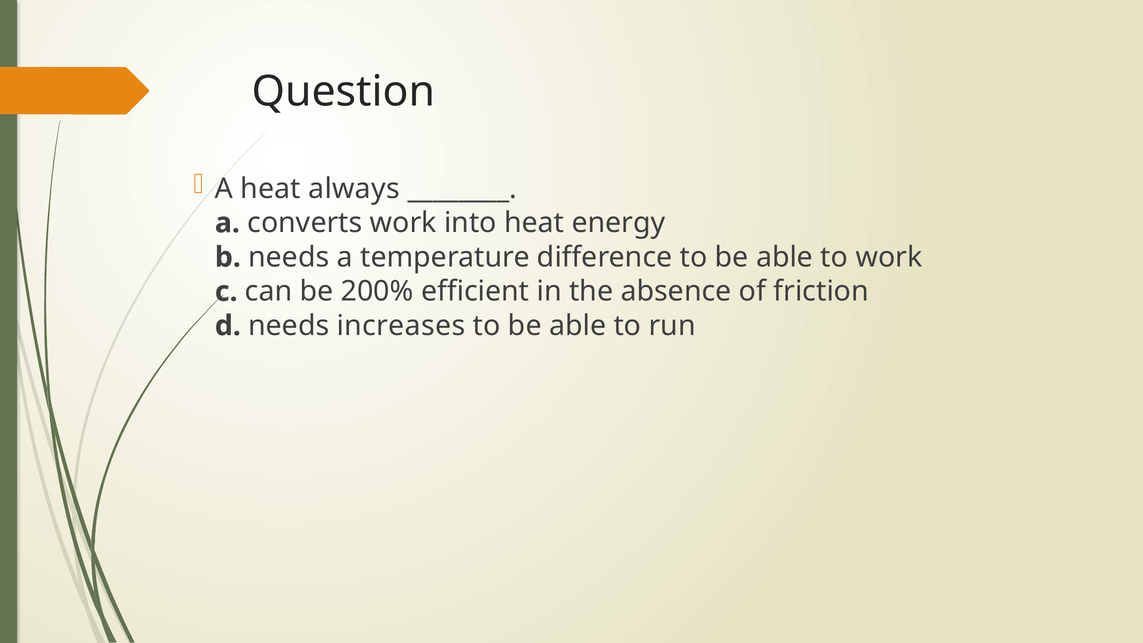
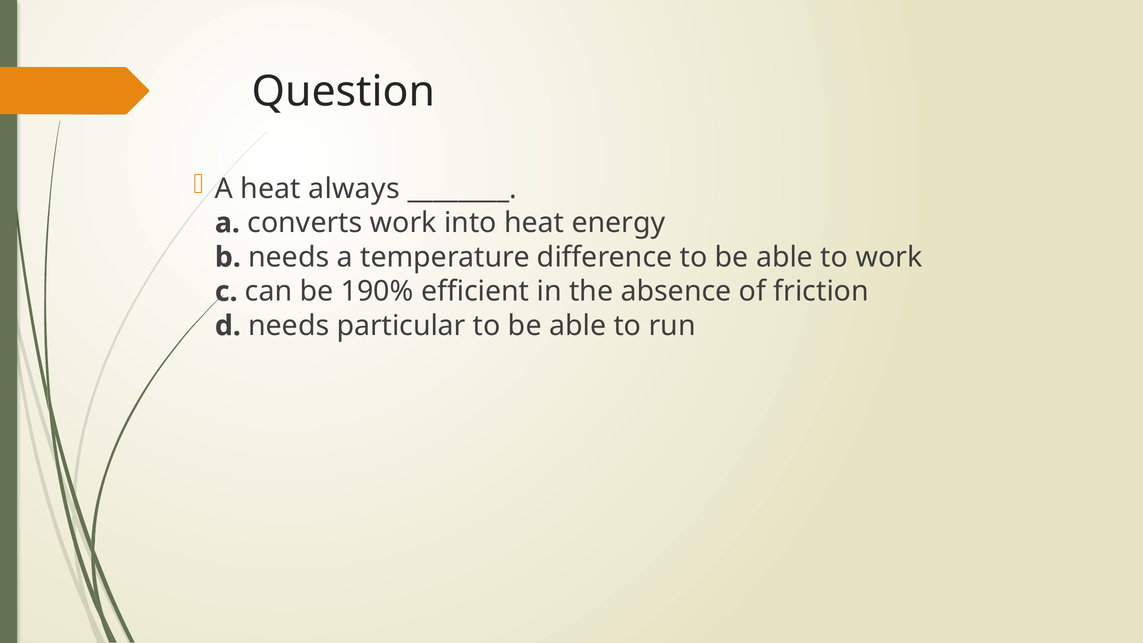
200%: 200% -> 190%
increases: increases -> particular
